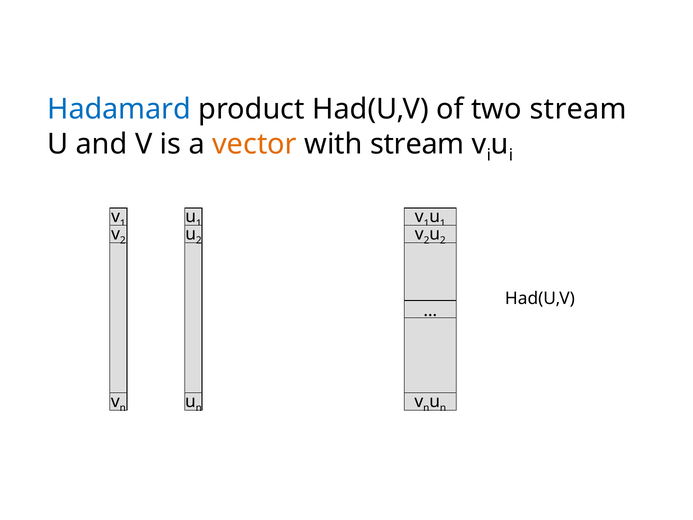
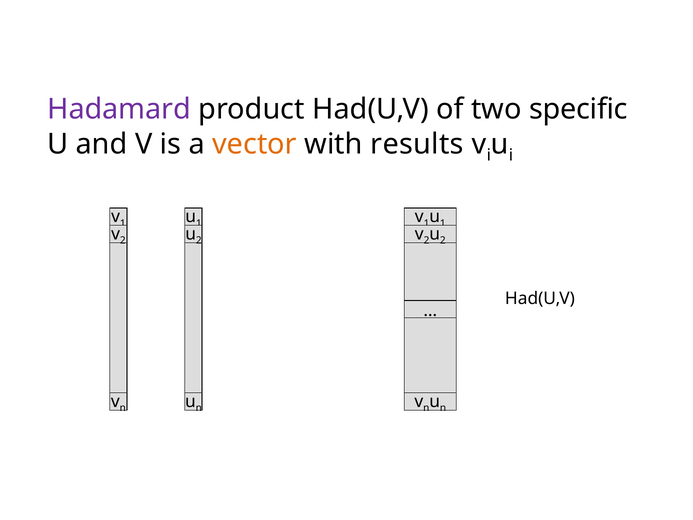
Hadamard colour: blue -> purple
two stream: stream -> specific
with stream: stream -> results
